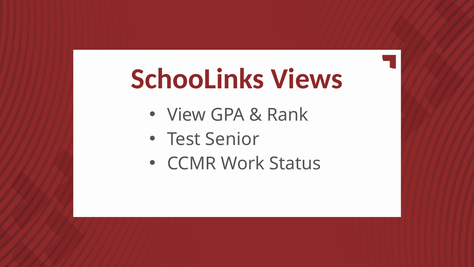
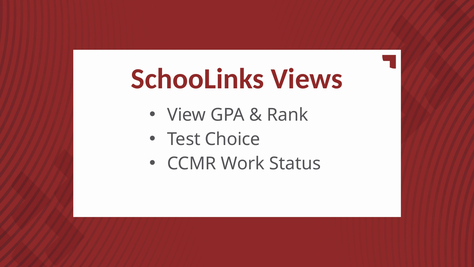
Senior: Senior -> Choice
